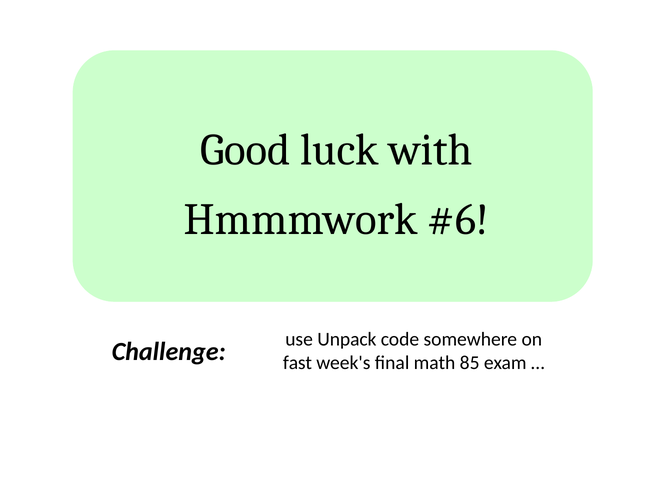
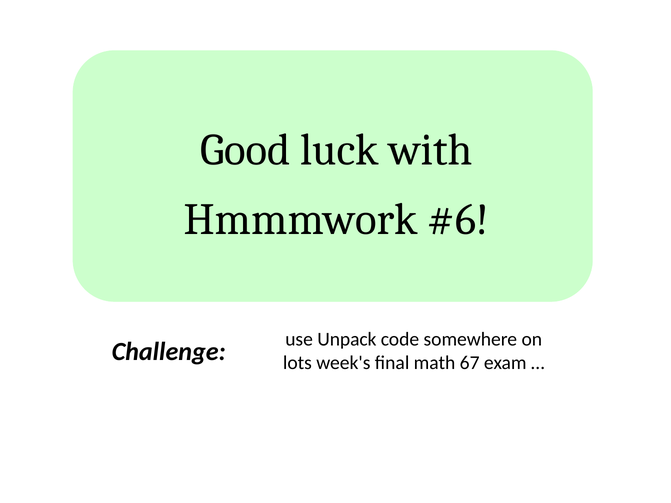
fast: fast -> lots
85: 85 -> 67
